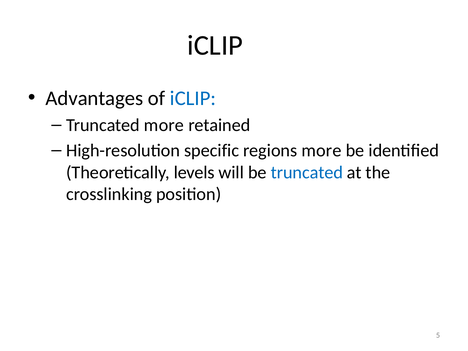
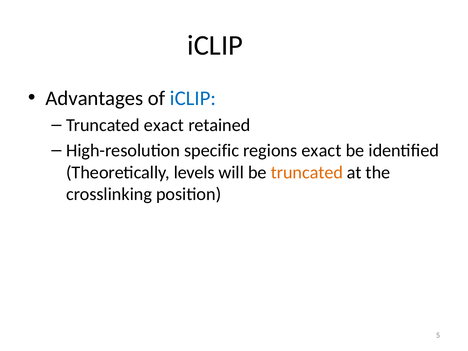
Truncated more: more -> exact
regions more: more -> exact
truncated at (307, 172) colour: blue -> orange
